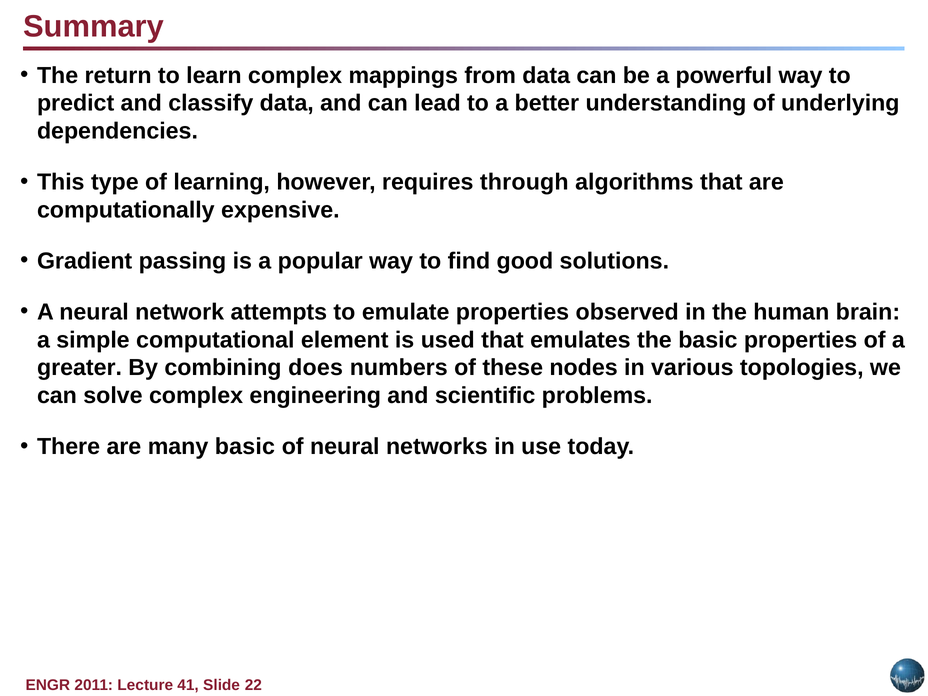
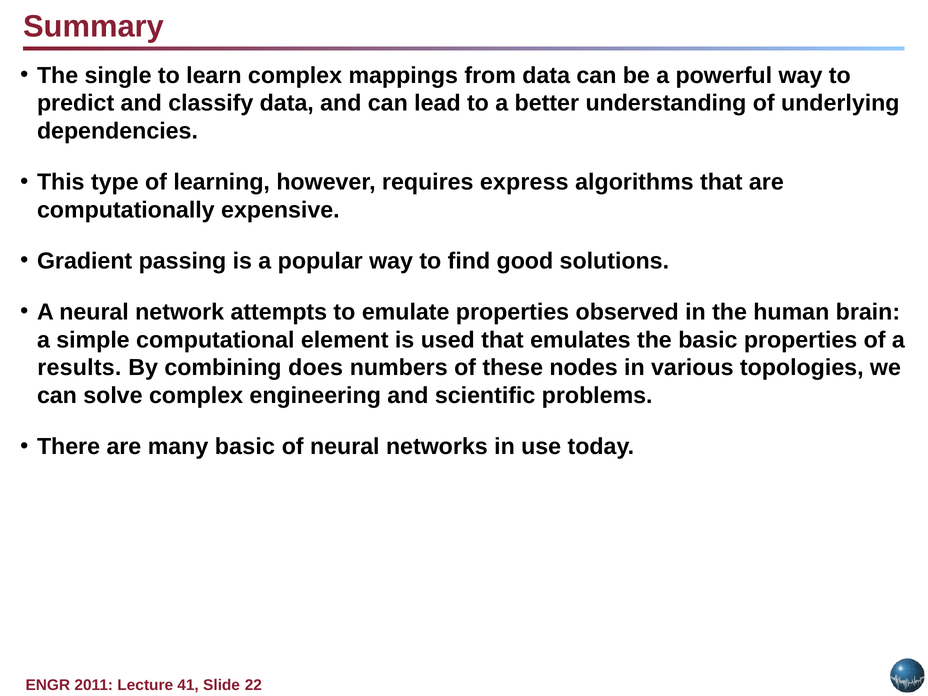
return: return -> single
through: through -> express
greater: greater -> results
